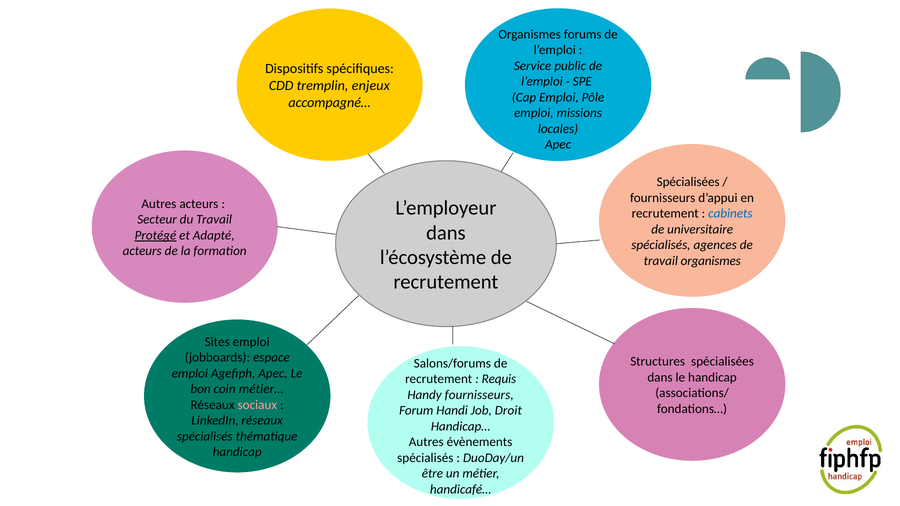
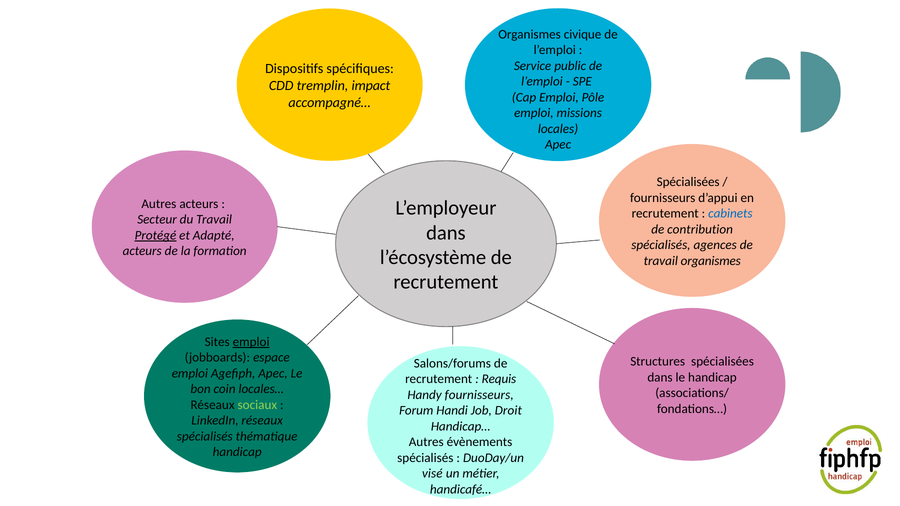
forums: forums -> civique
enjeux: enjeux -> impact
universitaire: universitaire -> contribution
emploi at (251, 342) underline: none -> present
métier…: métier… -> locales…
sociaux colour: pink -> light green
être: être -> visé
